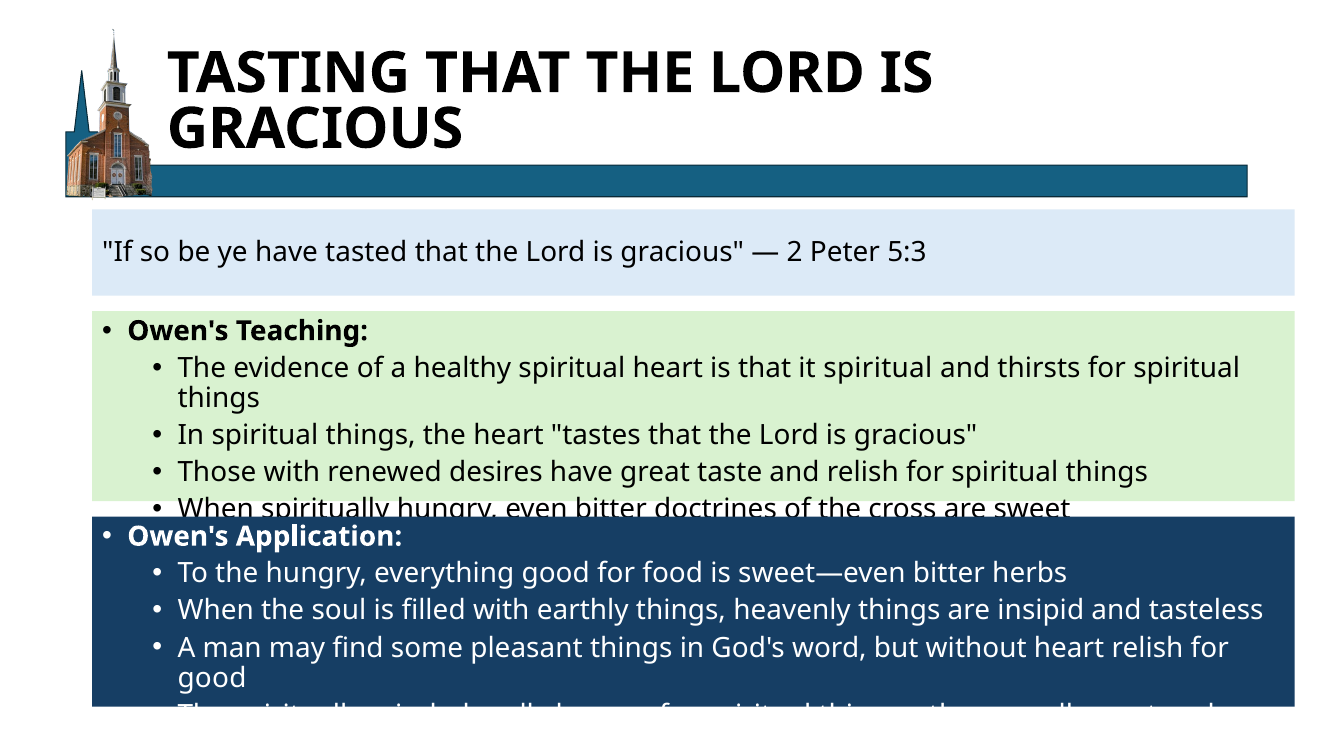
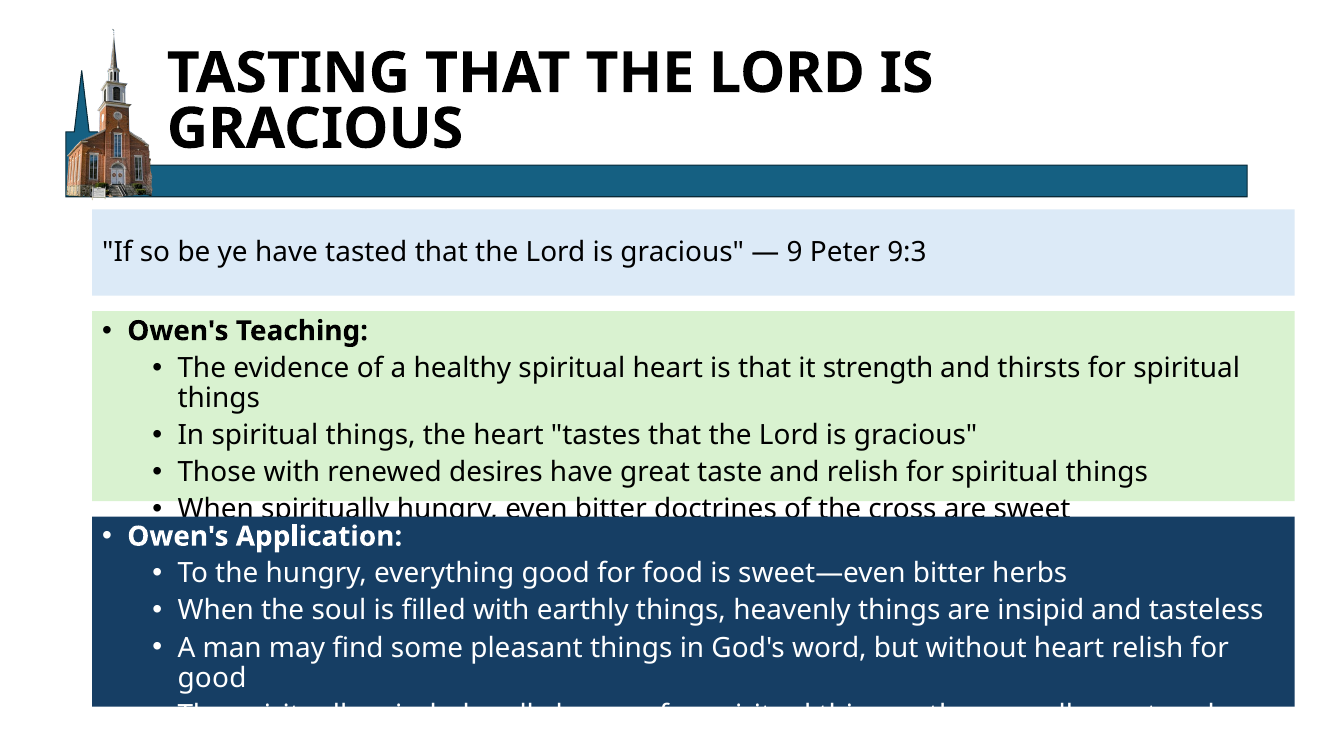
2: 2 -> 9
5:3: 5:3 -> 9:3
it spiritual: spiritual -> strength
